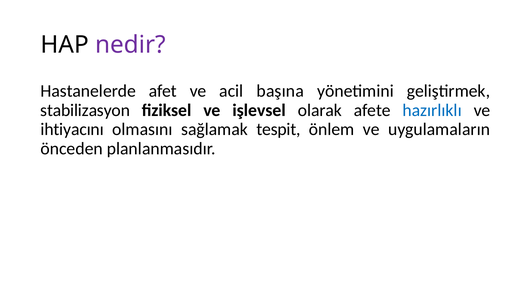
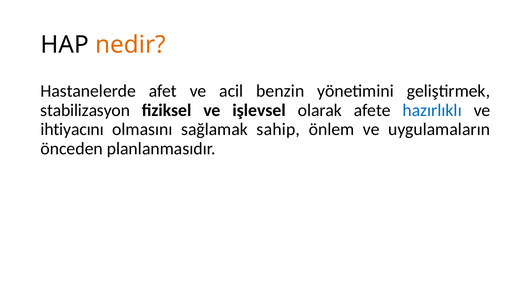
nedir colour: purple -> orange
başına: başına -> benzin
tespit: tespit -> sahip
